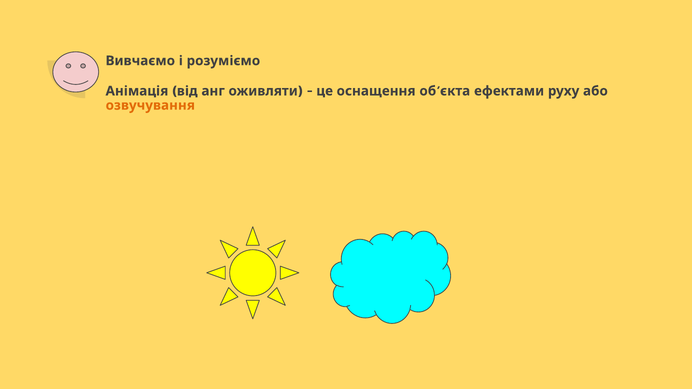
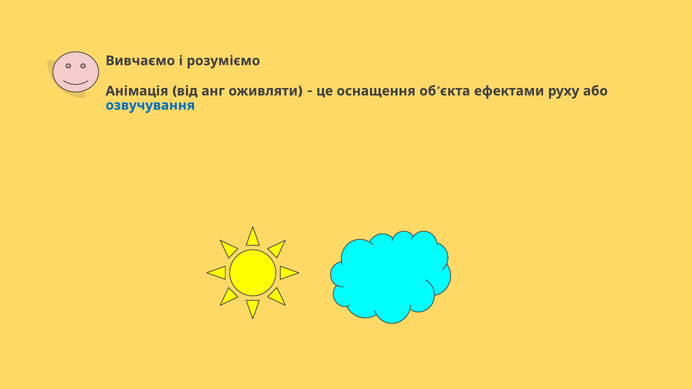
озвучування colour: orange -> blue
